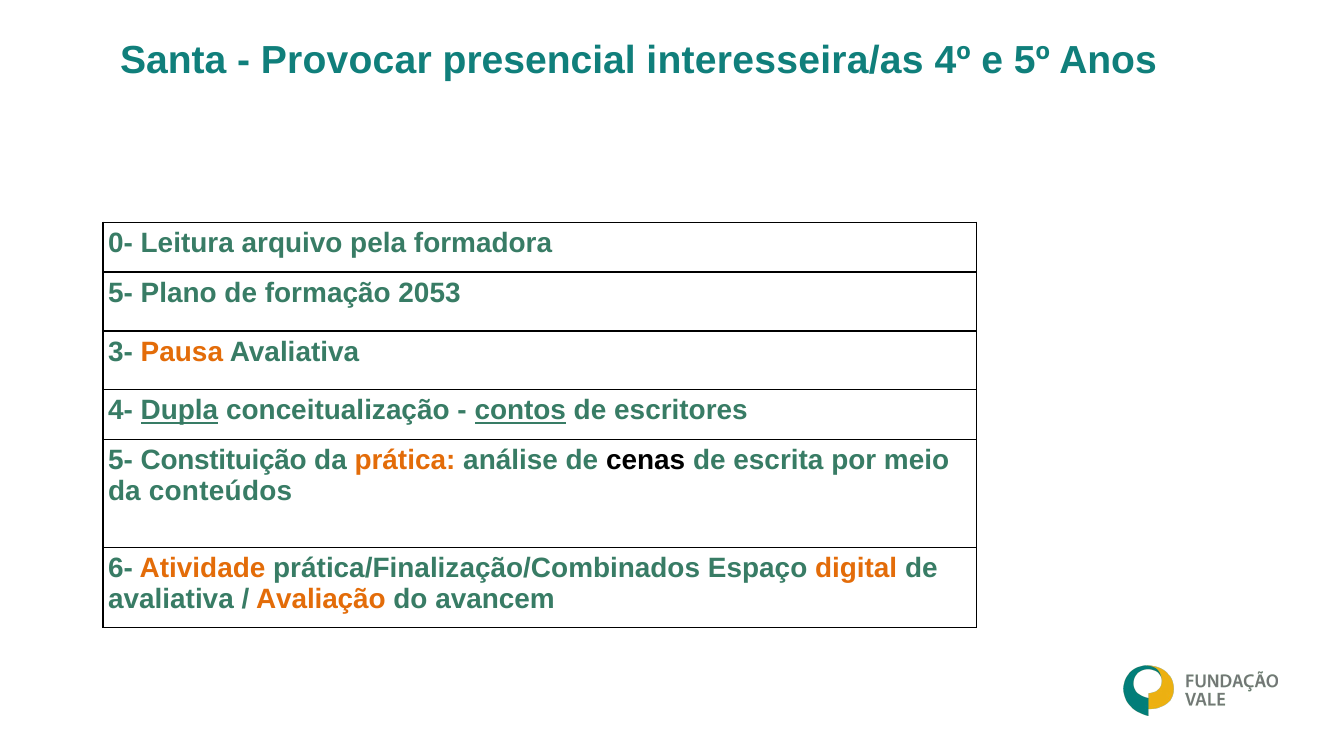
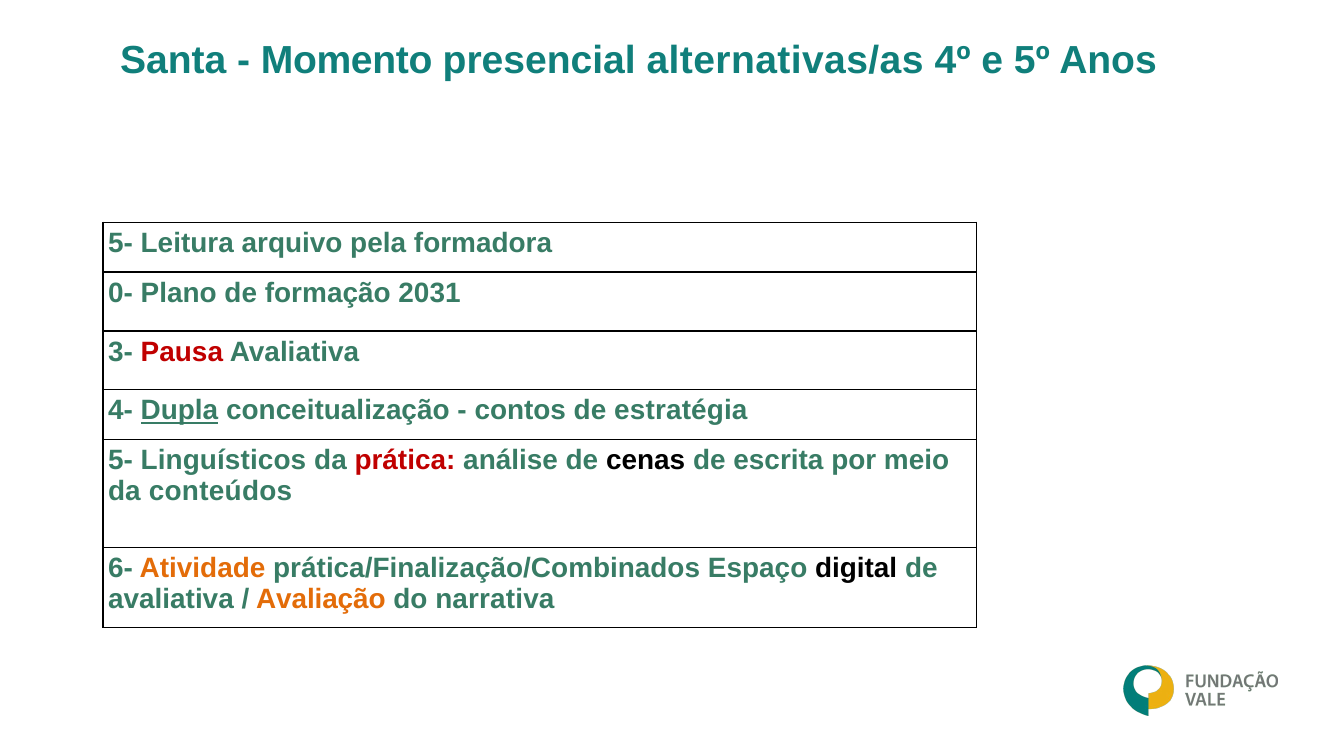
Provocar: Provocar -> Momento
interesseira/as: interesseira/as -> alternativas/as
0- at (121, 243): 0- -> 5-
5- at (121, 293): 5- -> 0-
2053: 2053 -> 2031
Pausa colour: orange -> red
contos underline: present -> none
escritores: escritores -> estratégia
Constituição: Constituição -> Linguísticos
prática colour: orange -> red
digital colour: orange -> black
avancem: avancem -> narrativa
